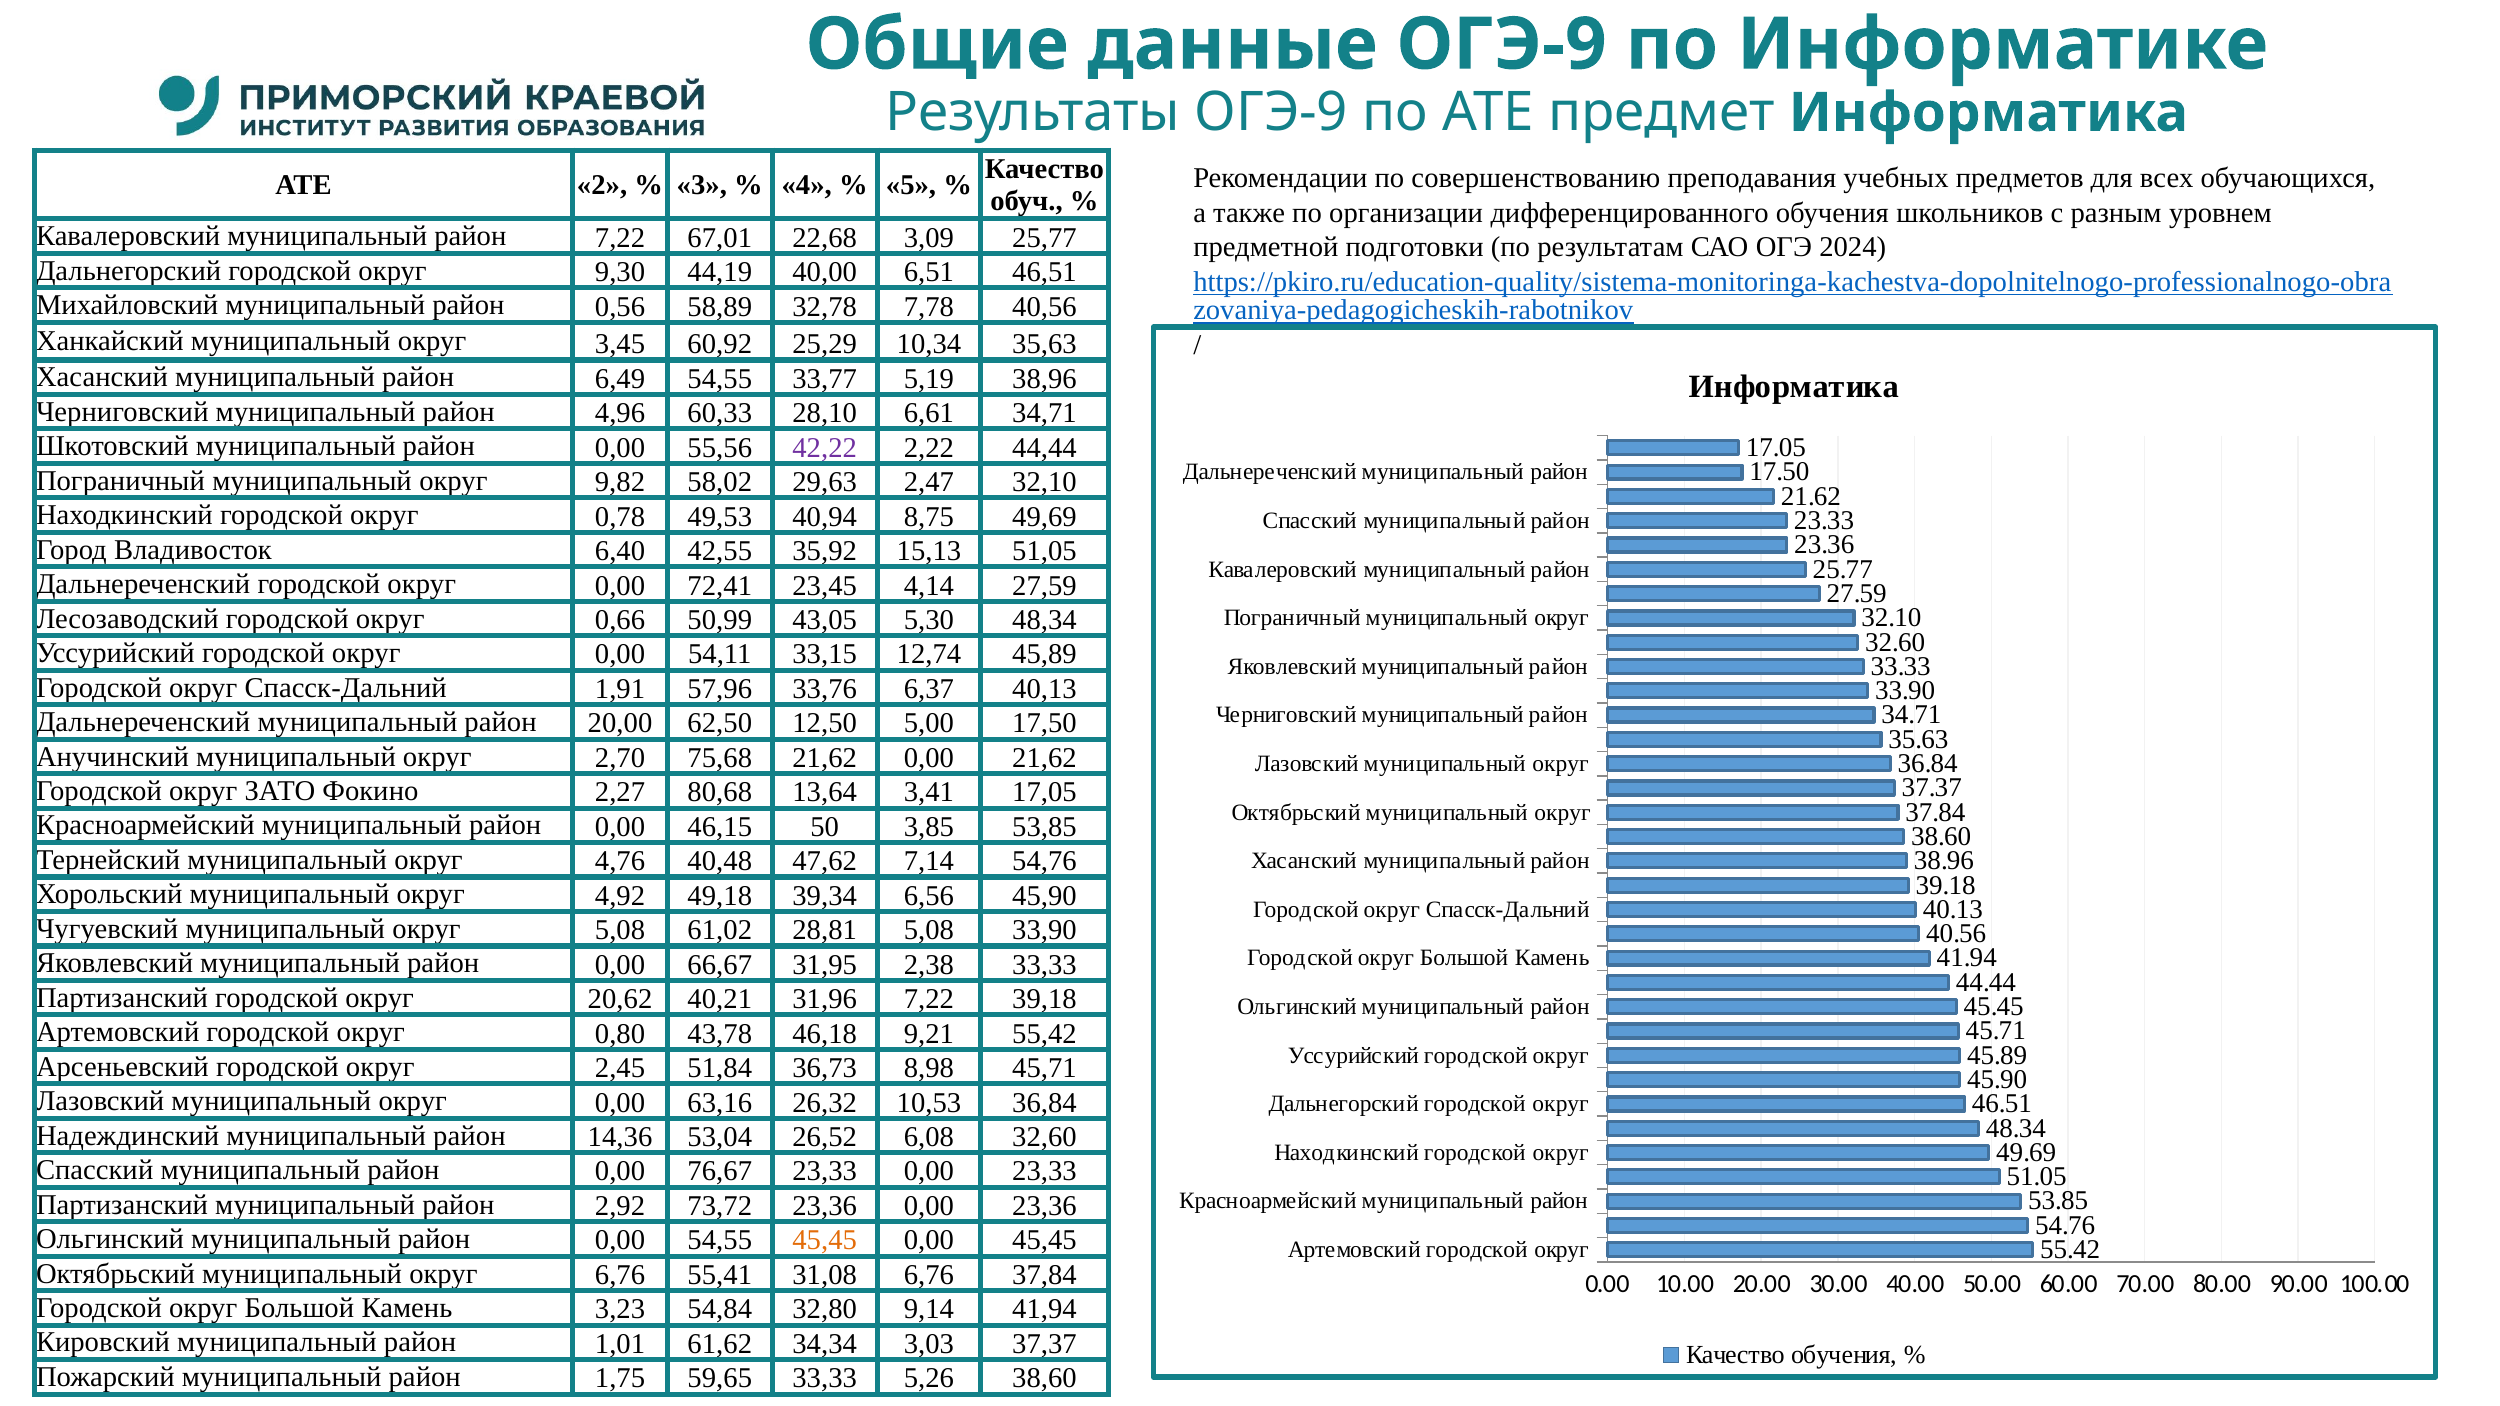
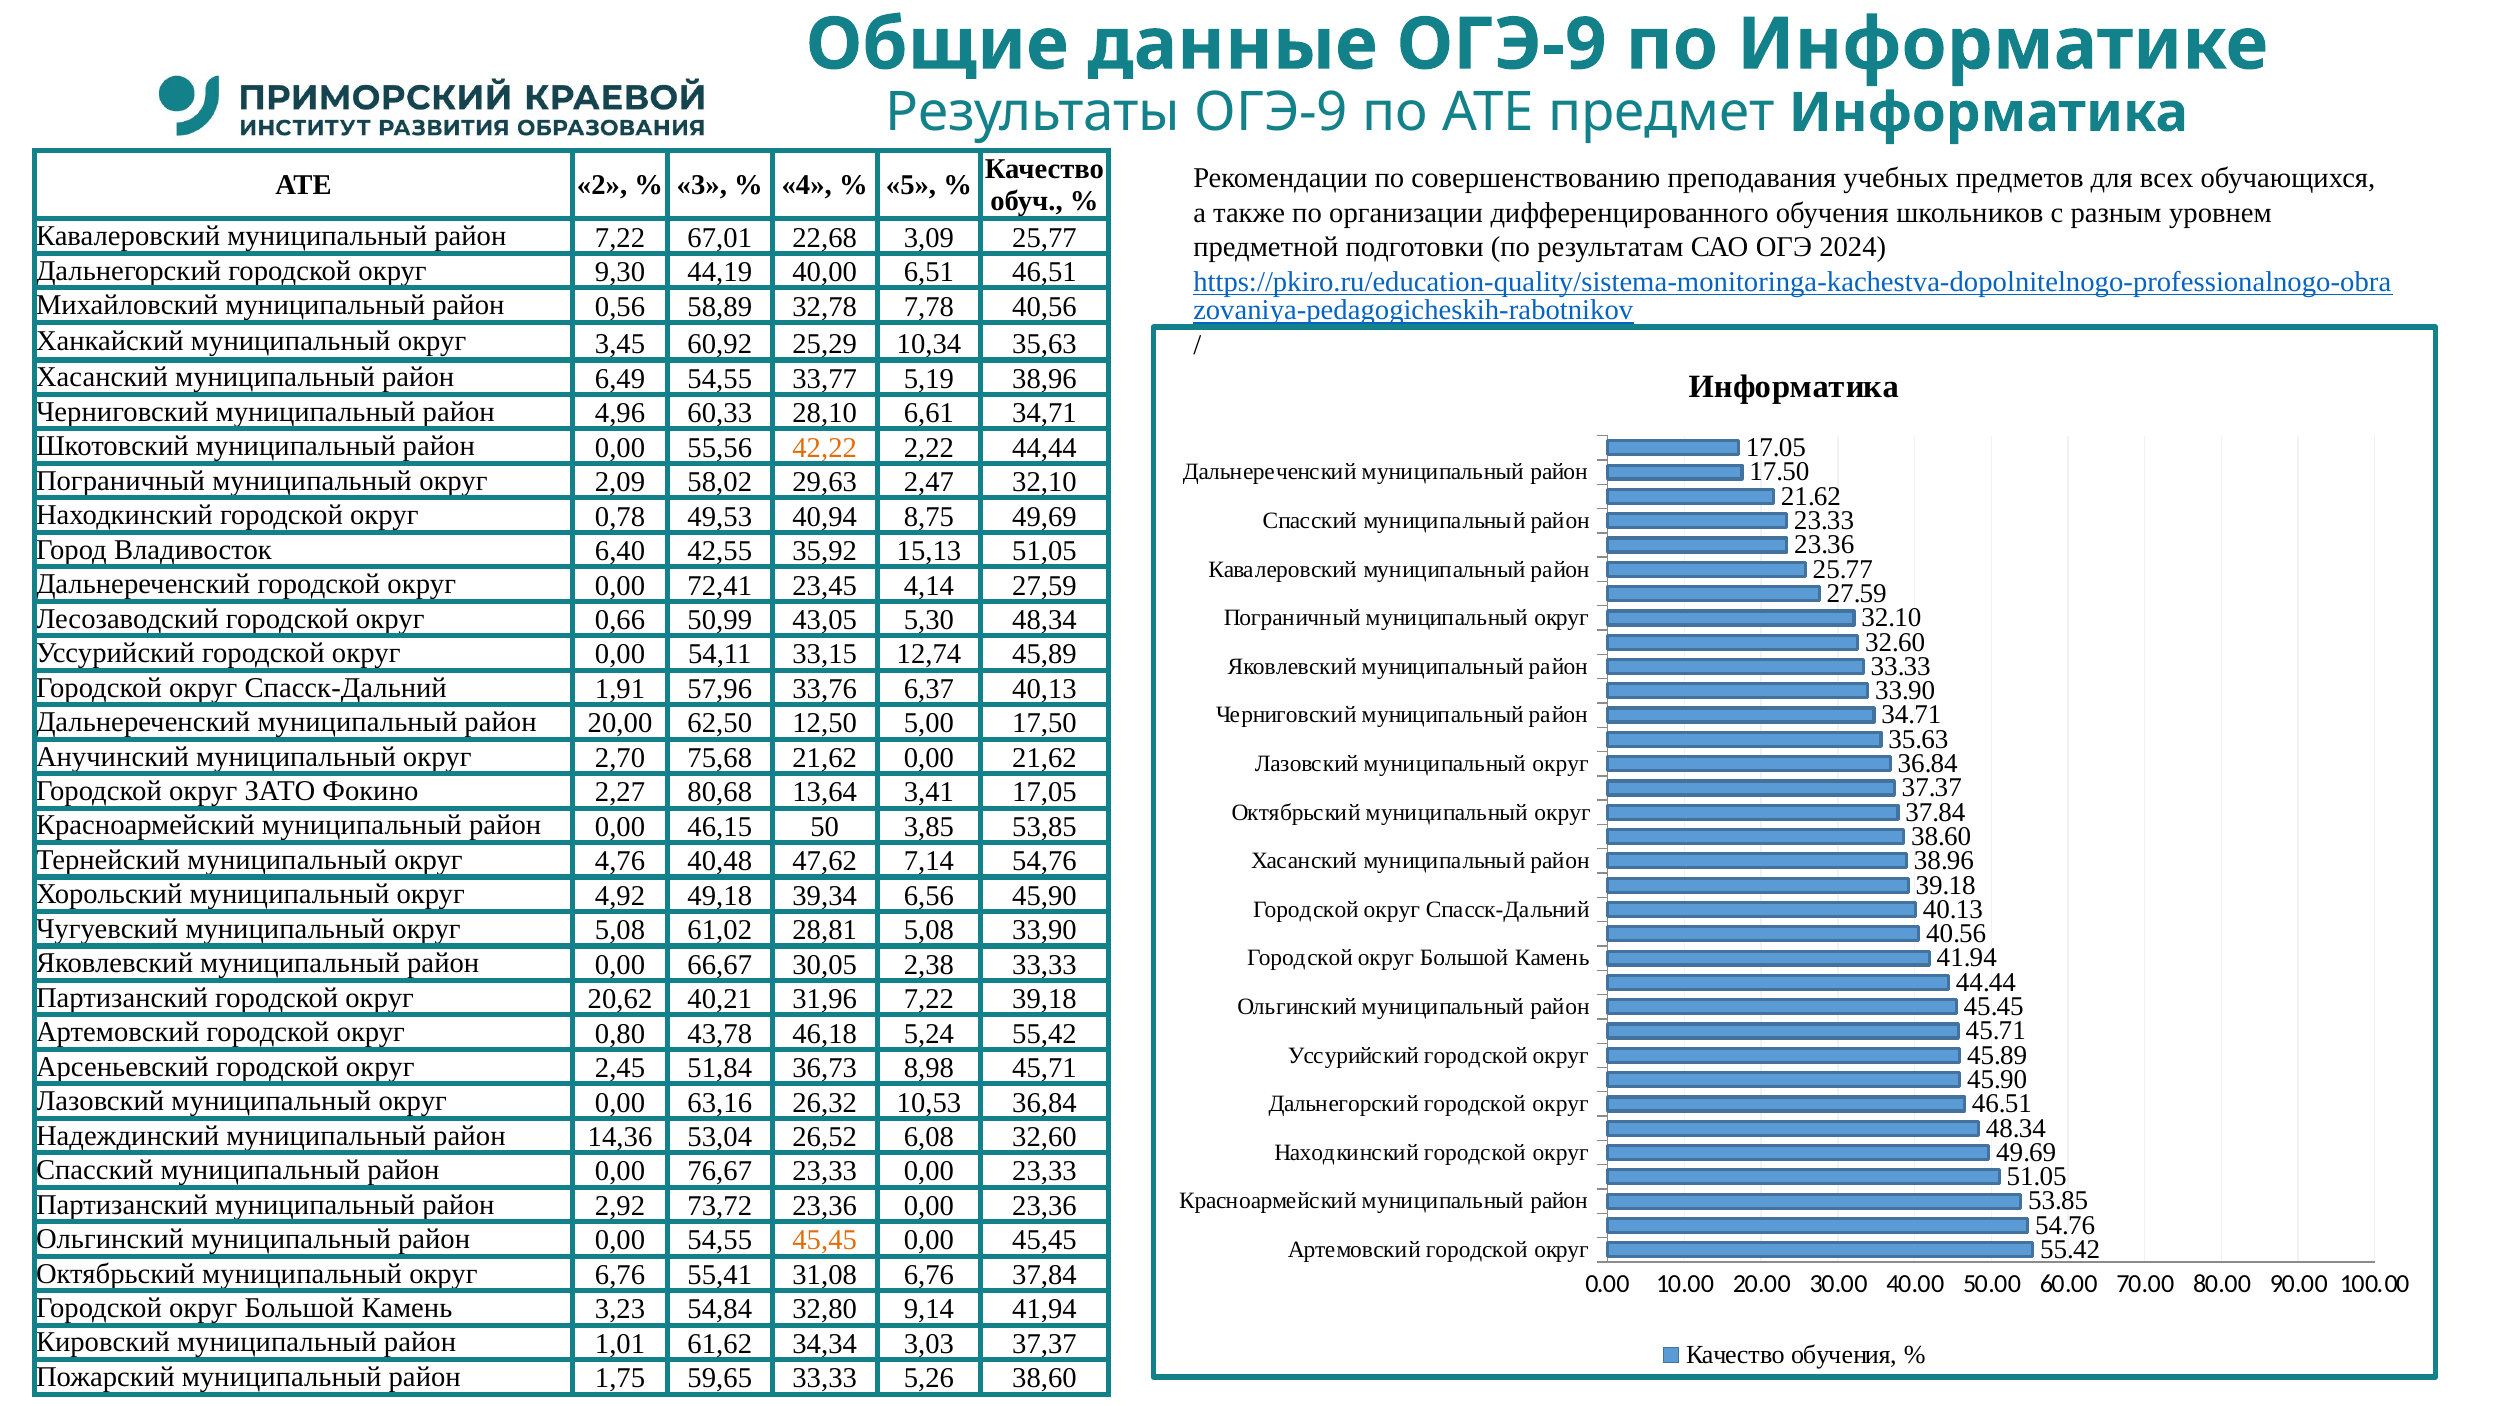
42,22 colour: purple -> orange
9,82: 9,82 -> 2,09
31,95: 31,95 -> 30,05
9,21: 9,21 -> 5,24
